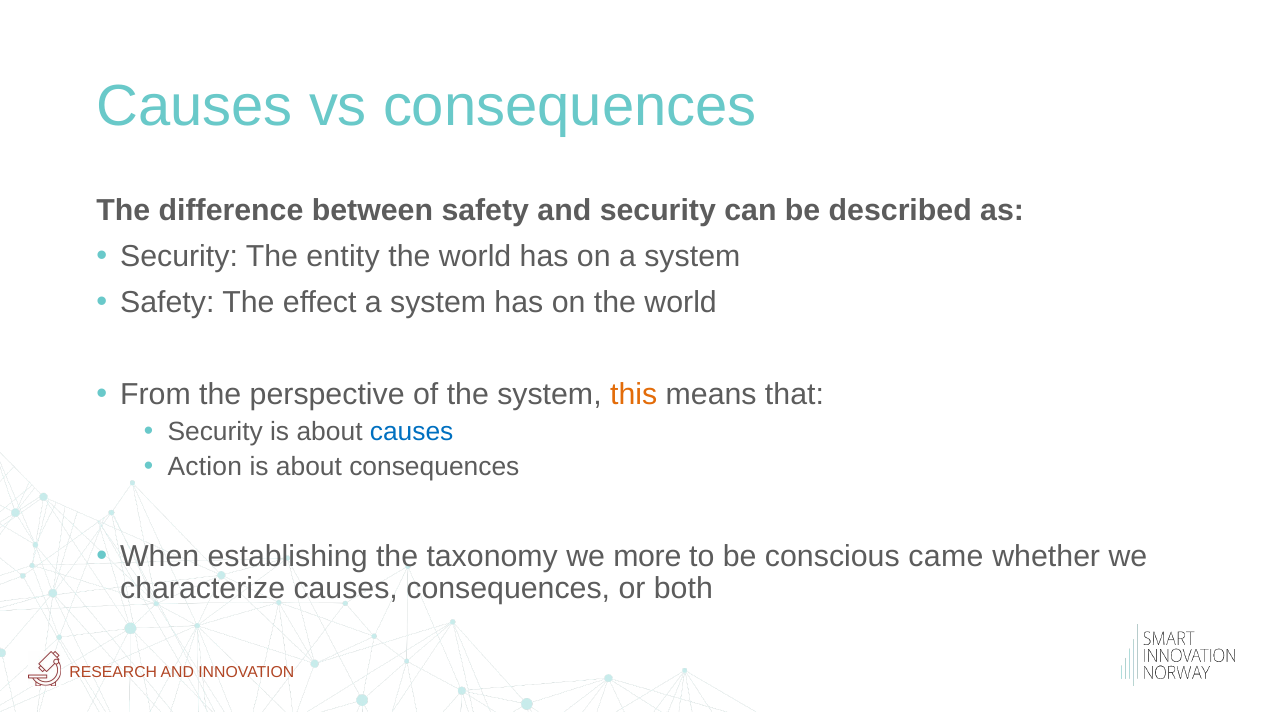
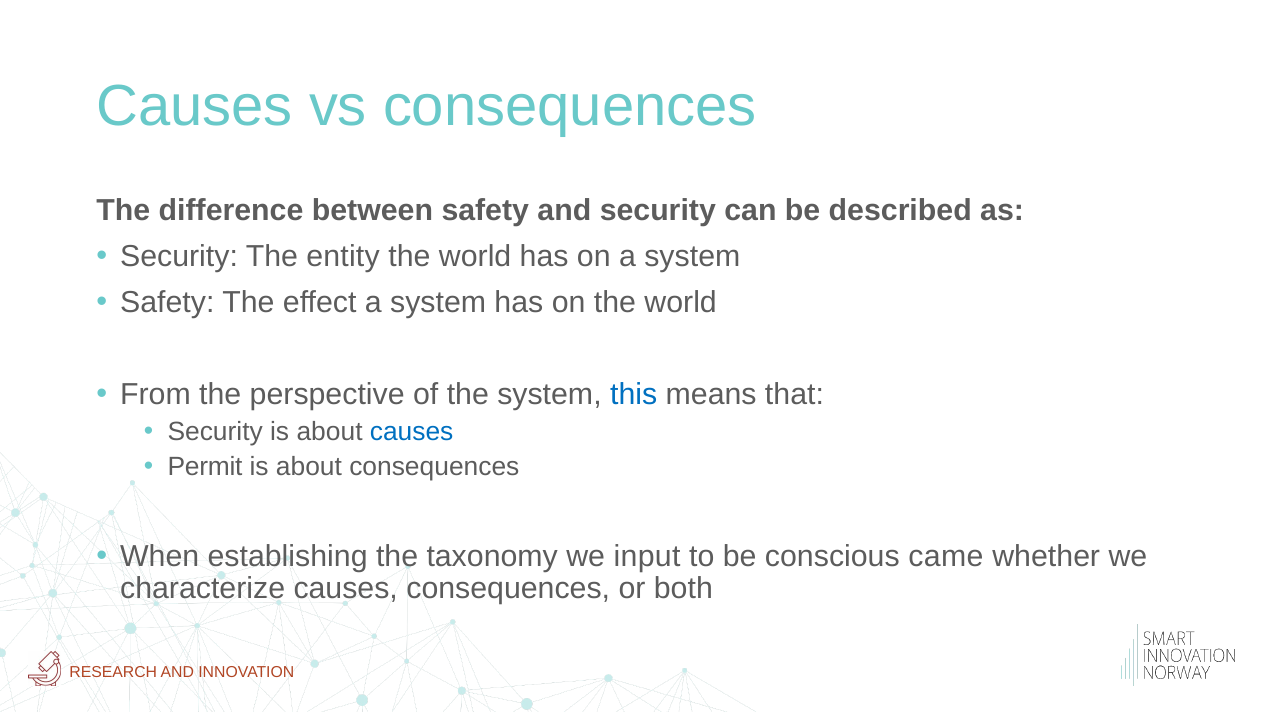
this colour: orange -> blue
Action: Action -> Permit
more: more -> input
